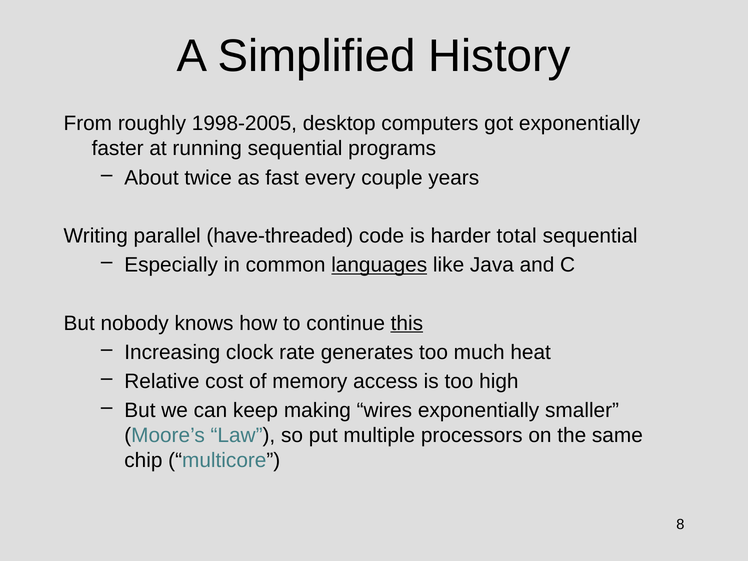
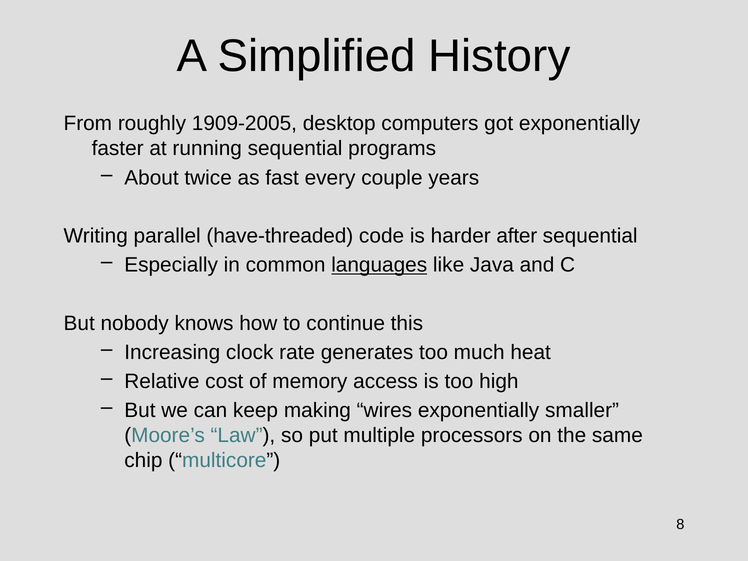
1998-2005: 1998-2005 -> 1909-2005
total: total -> after
this underline: present -> none
